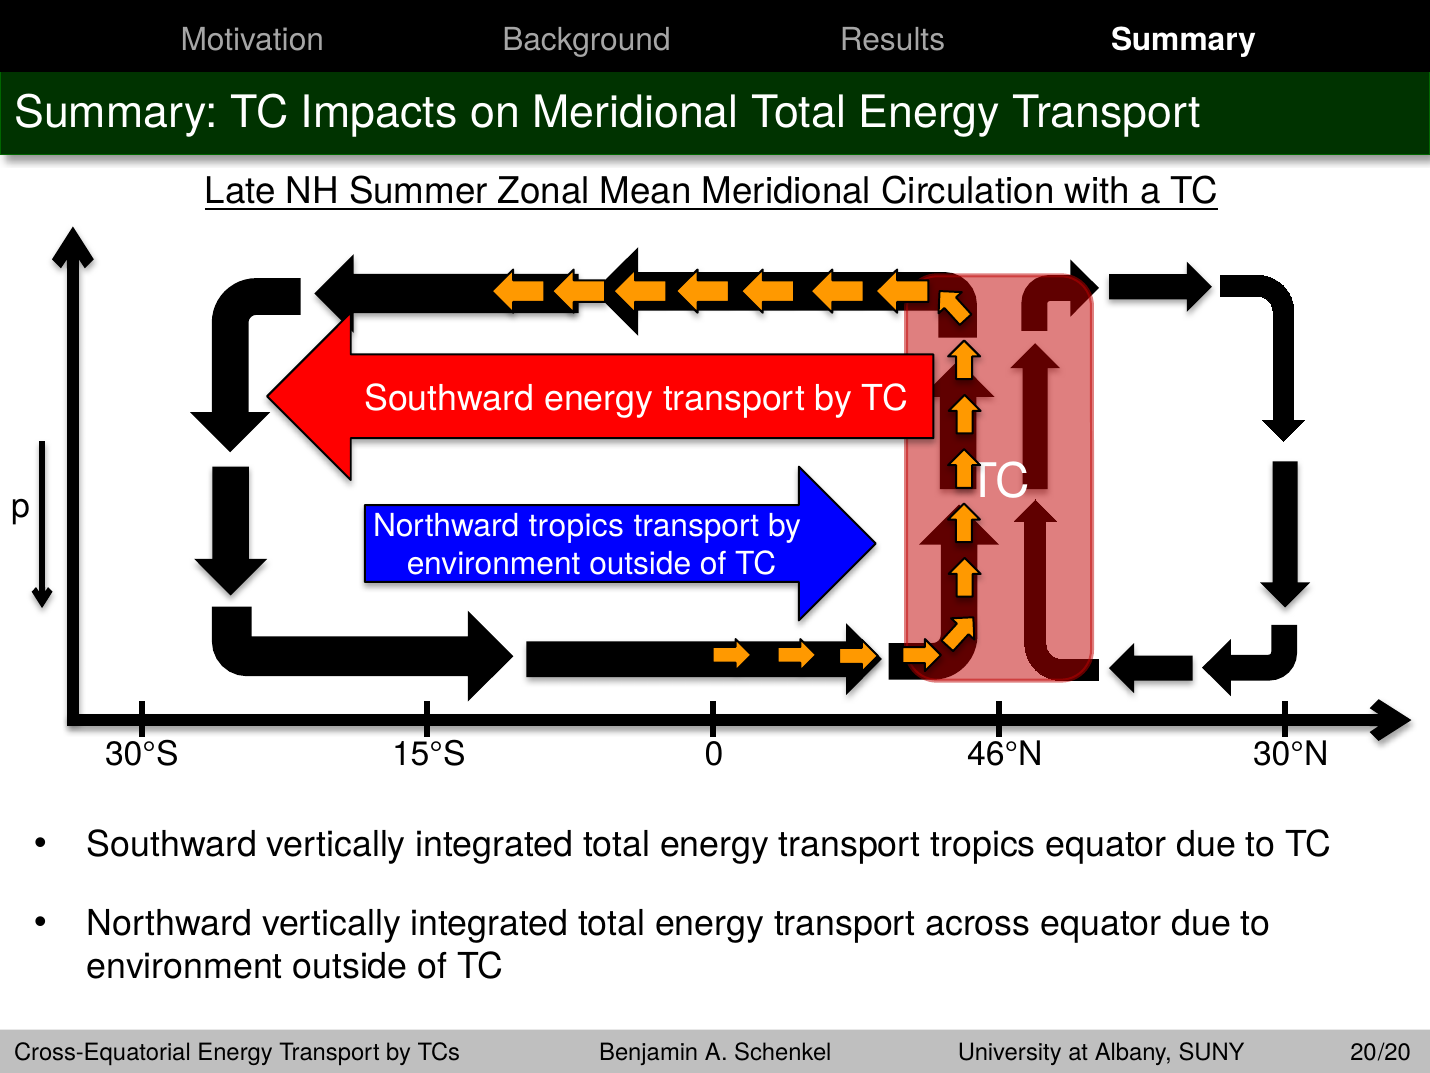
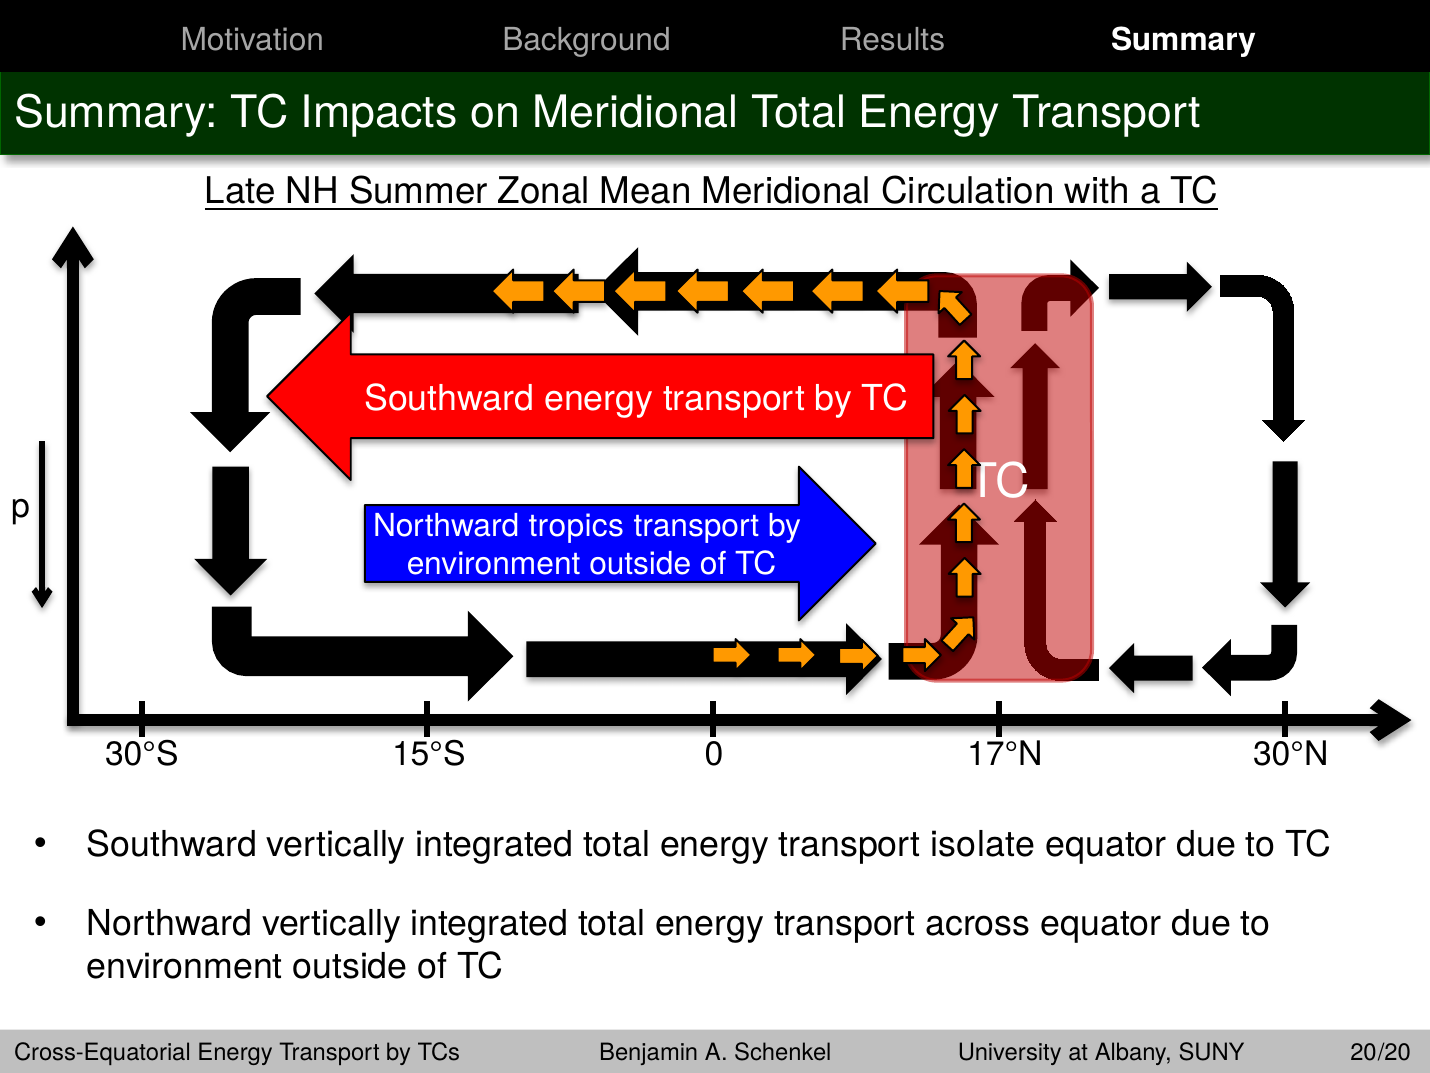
46°N: 46°N -> 17°N
transport tropics: tropics -> isolate
